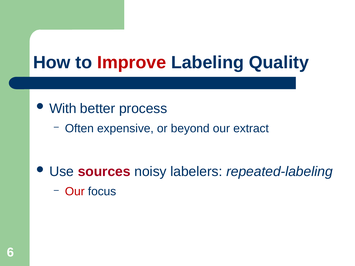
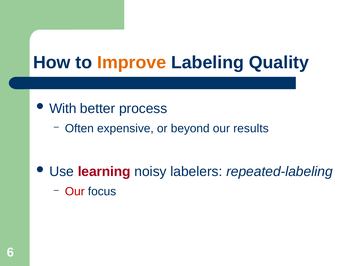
Improve colour: red -> orange
extract: extract -> results
sources: sources -> learning
